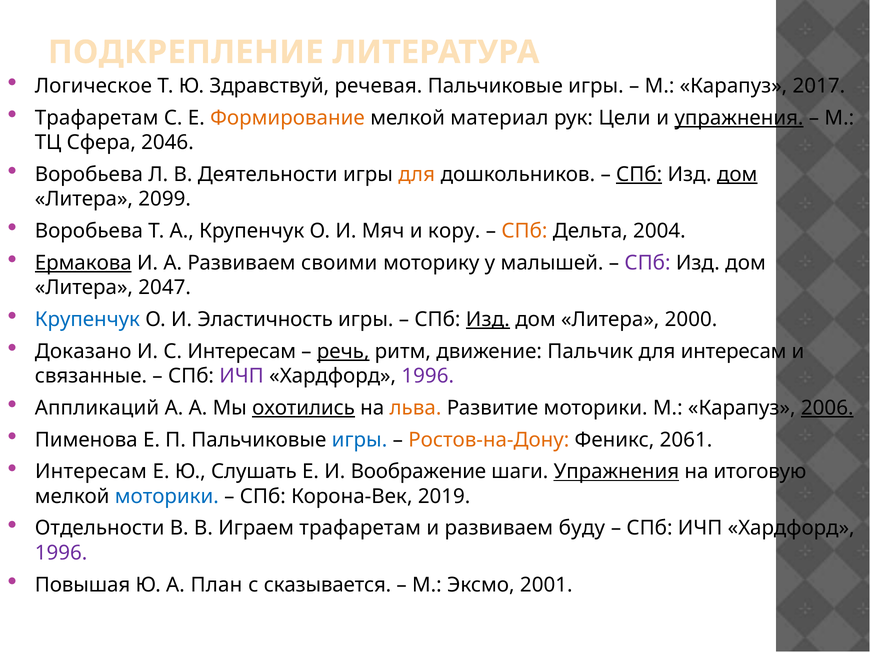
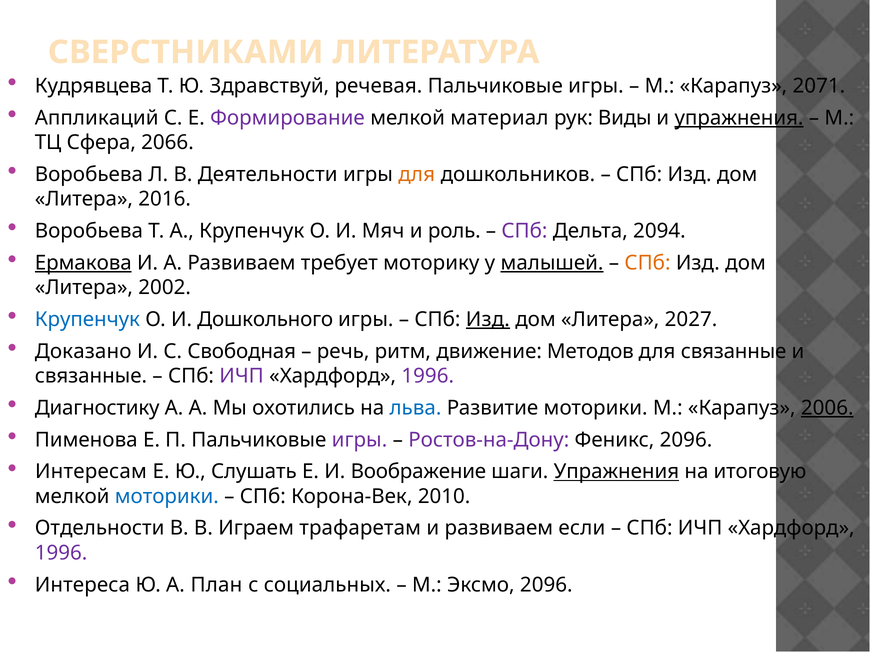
ПОДКРЕПЛЕНИЕ: ПОДКРЕПЛЕНИЕ -> СВЕРСТНИКАМИ
Логическое: Логическое -> Кудрявцева
2017: 2017 -> 2071
Трафаретам at (97, 118): Трафаретам -> Аппликаций
Формирование colour: orange -> purple
Цели: Цели -> Виды
2046: 2046 -> 2066
СПб at (639, 175) underline: present -> none
дом at (737, 175) underline: present -> none
2099: 2099 -> 2016
кору: кору -> роль
СПб at (524, 231) colour: orange -> purple
2004: 2004 -> 2094
своими: своими -> требует
малышей underline: none -> present
СПб at (648, 263) colour: purple -> orange
2047: 2047 -> 2002
Эластичность: Эластичность -> Дошкольного
2000: 2000 -> 2027
С Интересам: Интересам -> Свободная
речь underline: present -> none
Пальчик: Пальчик -> Методов
для интересам: интересам -> связанные
Аппликаций: Аппликаций -> Диагностику
охотились underline: present -> none
льва colour: orange -> blue
игры at (360, 440) colour: blue -> purple
Ростов-на-Дону colour: orange -> purple
Феникс 2061: 2061 -> 2096
2019: 2019 -> 2010
буду: буду -> если
Повышая: Повышая -> Интереса
сказывается: сказывается -> социальных
Эксмо 2001: 2001 -> 2096
